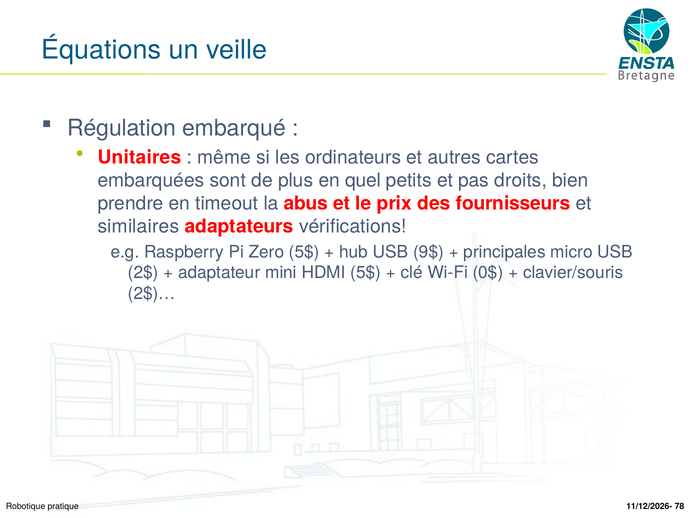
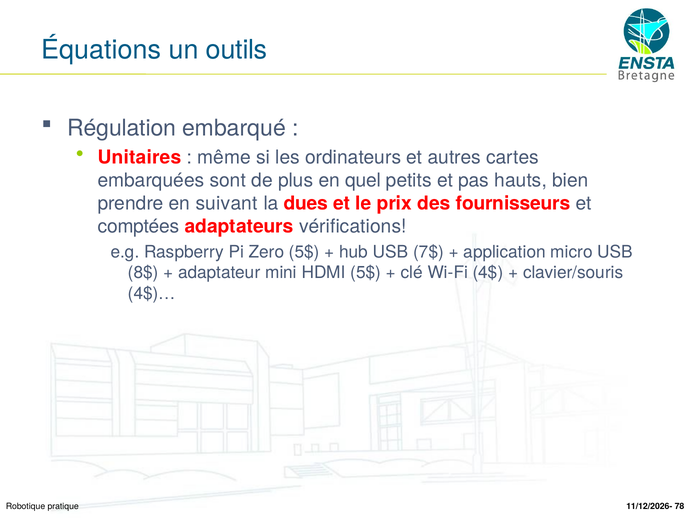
veille: veille -> outils
droits: droits -> hauts
timeout: timeout -> suivant
abus: abus -> dues
similaires: similaires -> comptées
9$: 9$ -> 7$
principales: principales -> application
2$: 2$ -> 8$
0$: 0$ -> 4$
2$)…: 2$)… -> 4$)…
